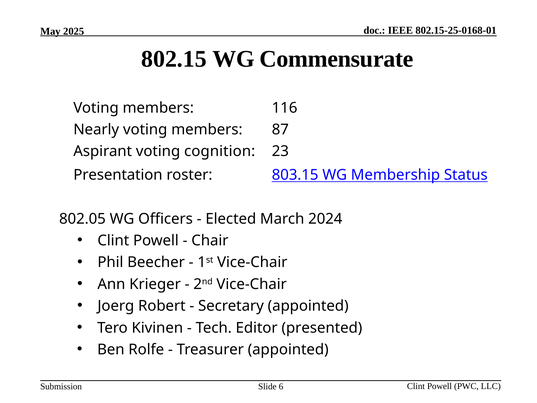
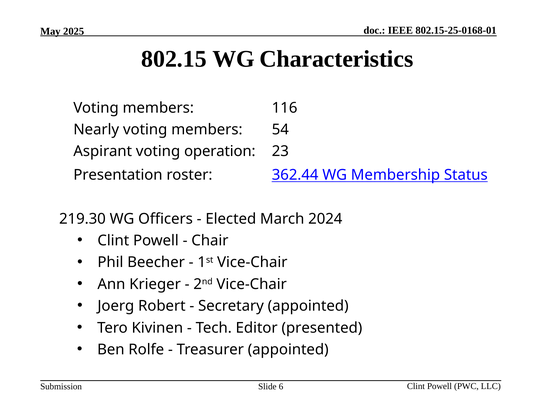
Commensurate: Commensurate -> Characteristics
87: 87 -> 54
cognition: cognition -> operation
803.15: 803.15 -> 362.44
802.05: 802.05 -> 219.30
